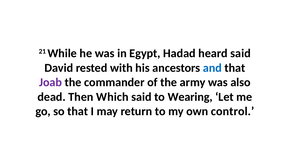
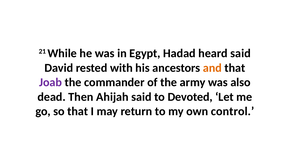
and colour: blue -> orange
Which: Which -> Ahijah
Wearing: Wearing -> Devoted
